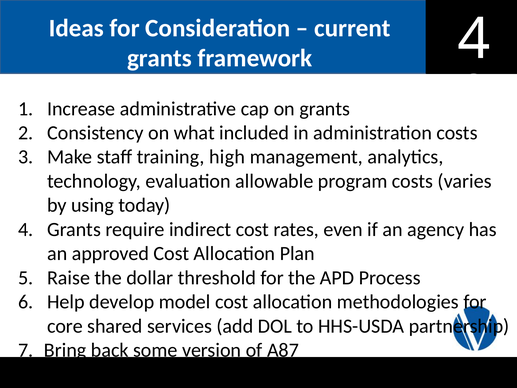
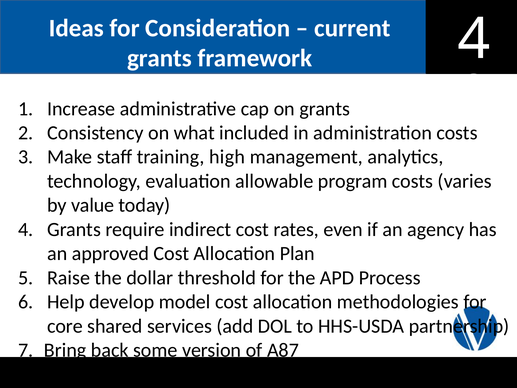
using: using -> value
